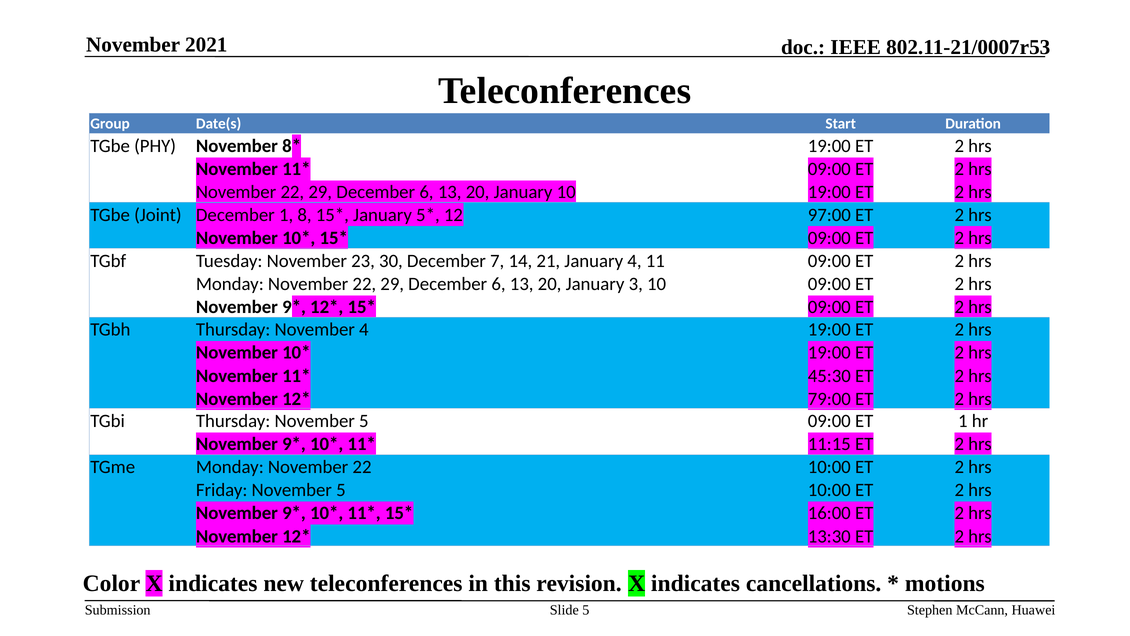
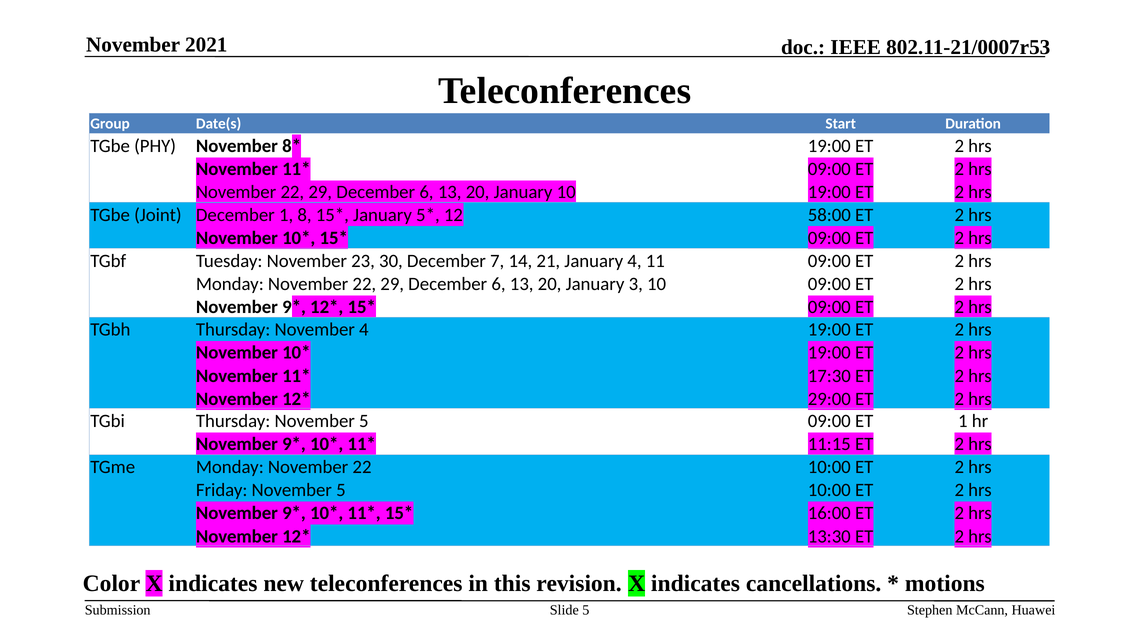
97:00: 97:00 -> 58:00
45:30: 45:30 -> 17:30
79:00: 79:00 -> 29:00
